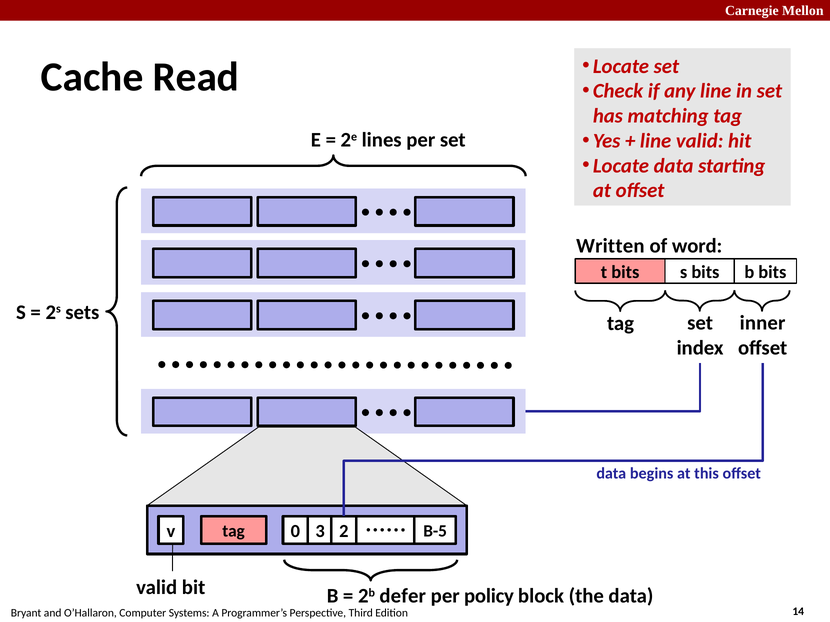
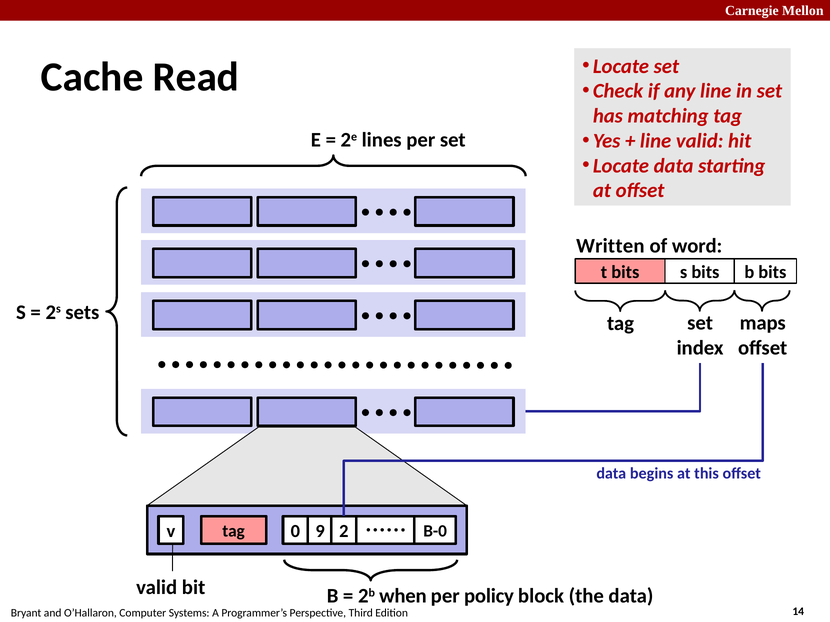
inner: inner -> maps
3: 3 -> 9
B-5: B-5 -> B-0
defer: defer -> when
